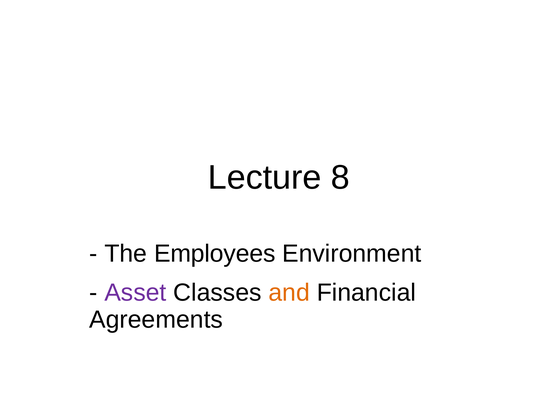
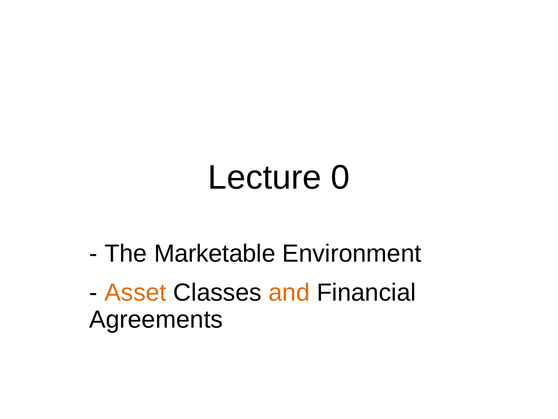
8: 8 -> 0
Employees: Employees -> Marketable
Asset colour: purple -> orange
